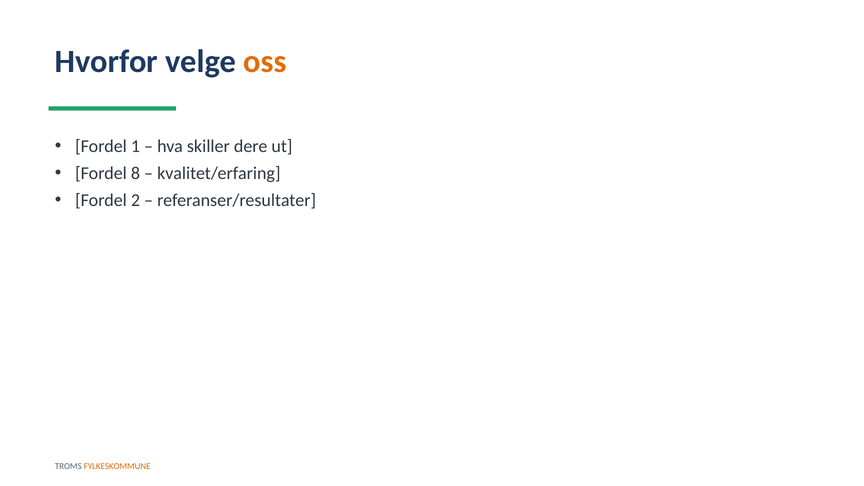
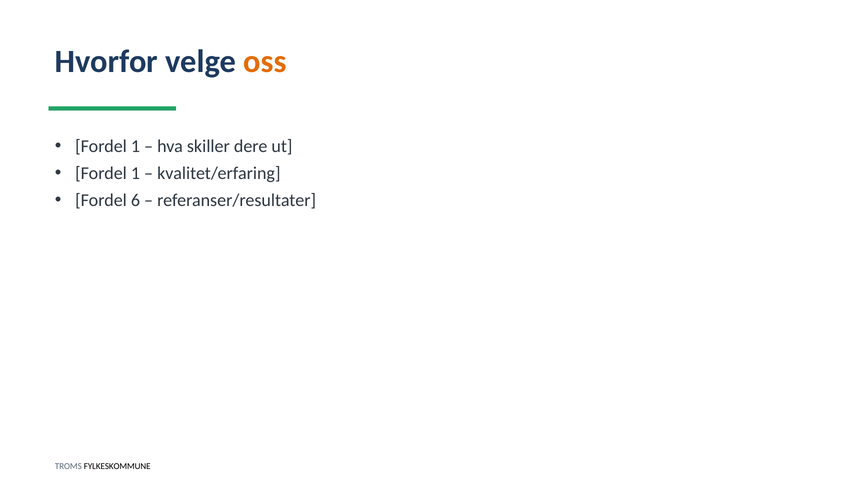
8 at (135, 173): 8 -> 1
2: 2 -> 6
FYLKESKOMMUNE colour: orange -> black
